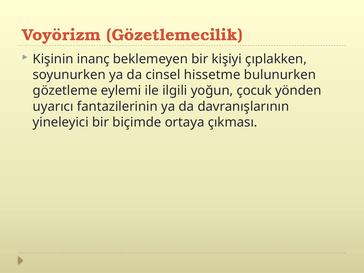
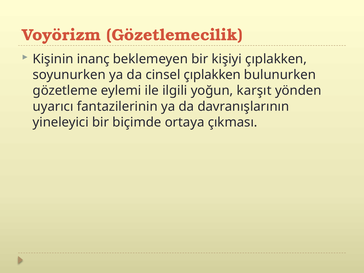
cinsel hissetme: hissetme -> çıplakken
çocuk: çocuk -> karşıt
